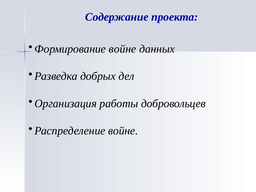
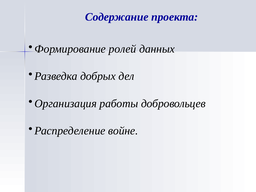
Формирование войне: войне -> ролей
